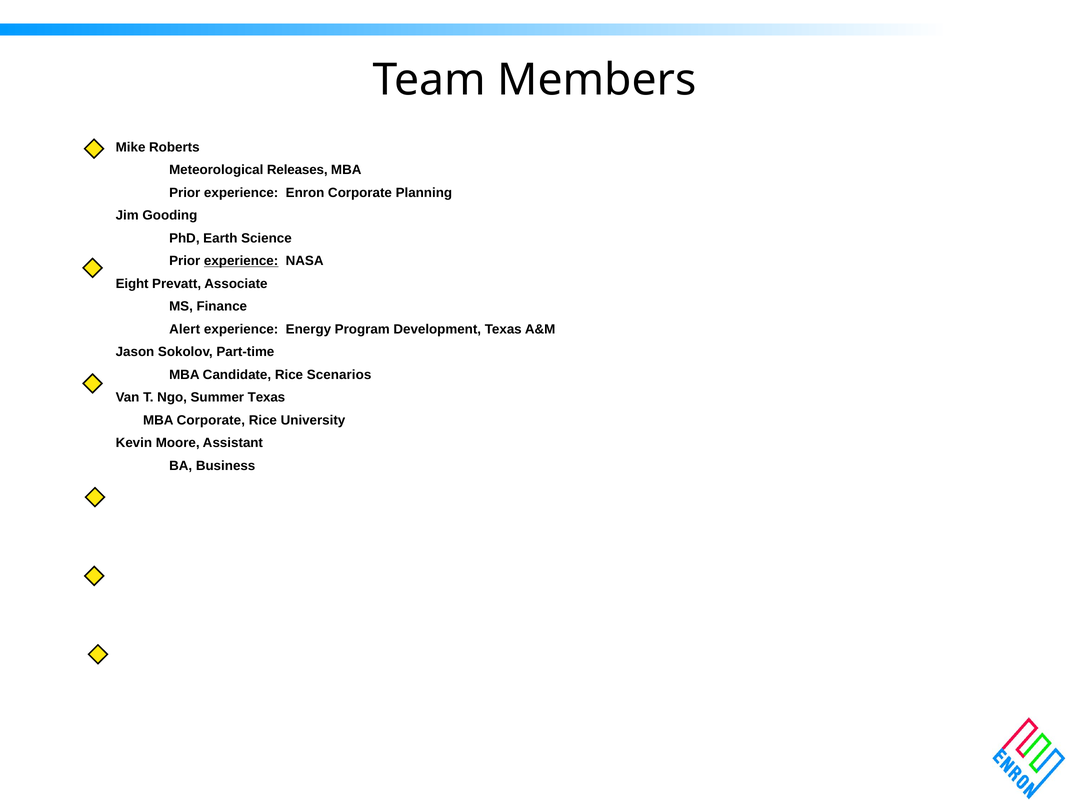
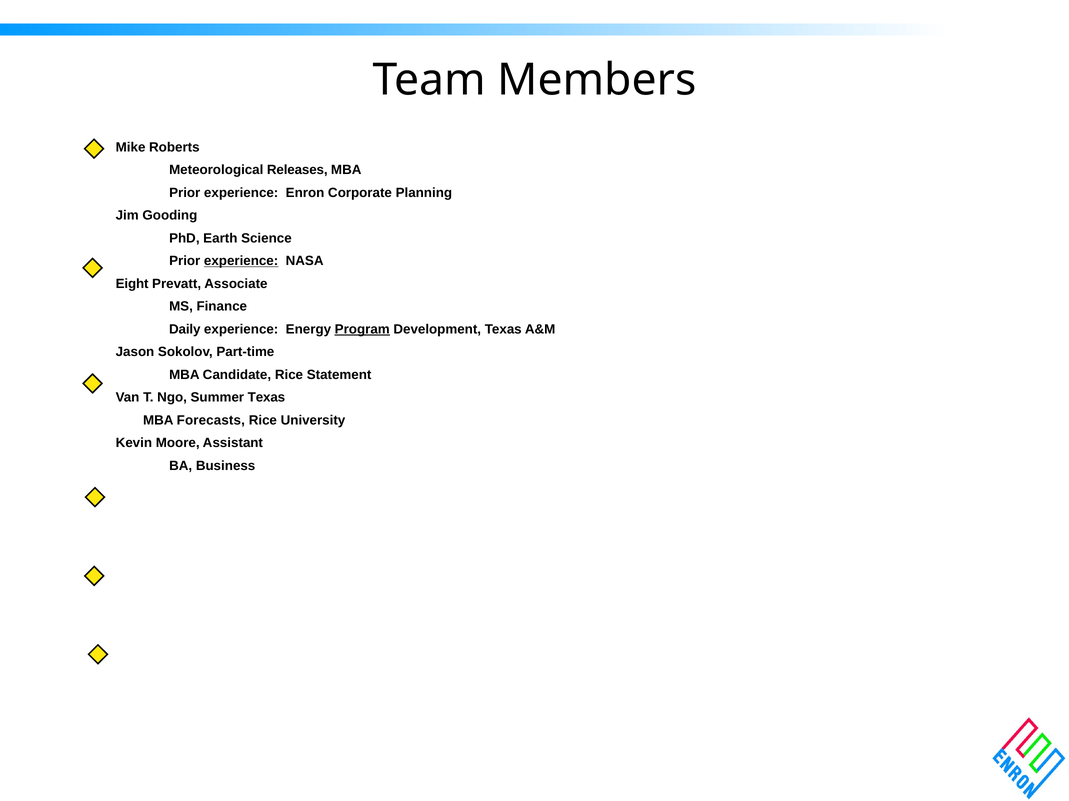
Alert: Alert -> Daily
Program underline: none -> present
Scenarios: Scenarios -> Statement
MBA Corporate: Corporate -> Forecasts
